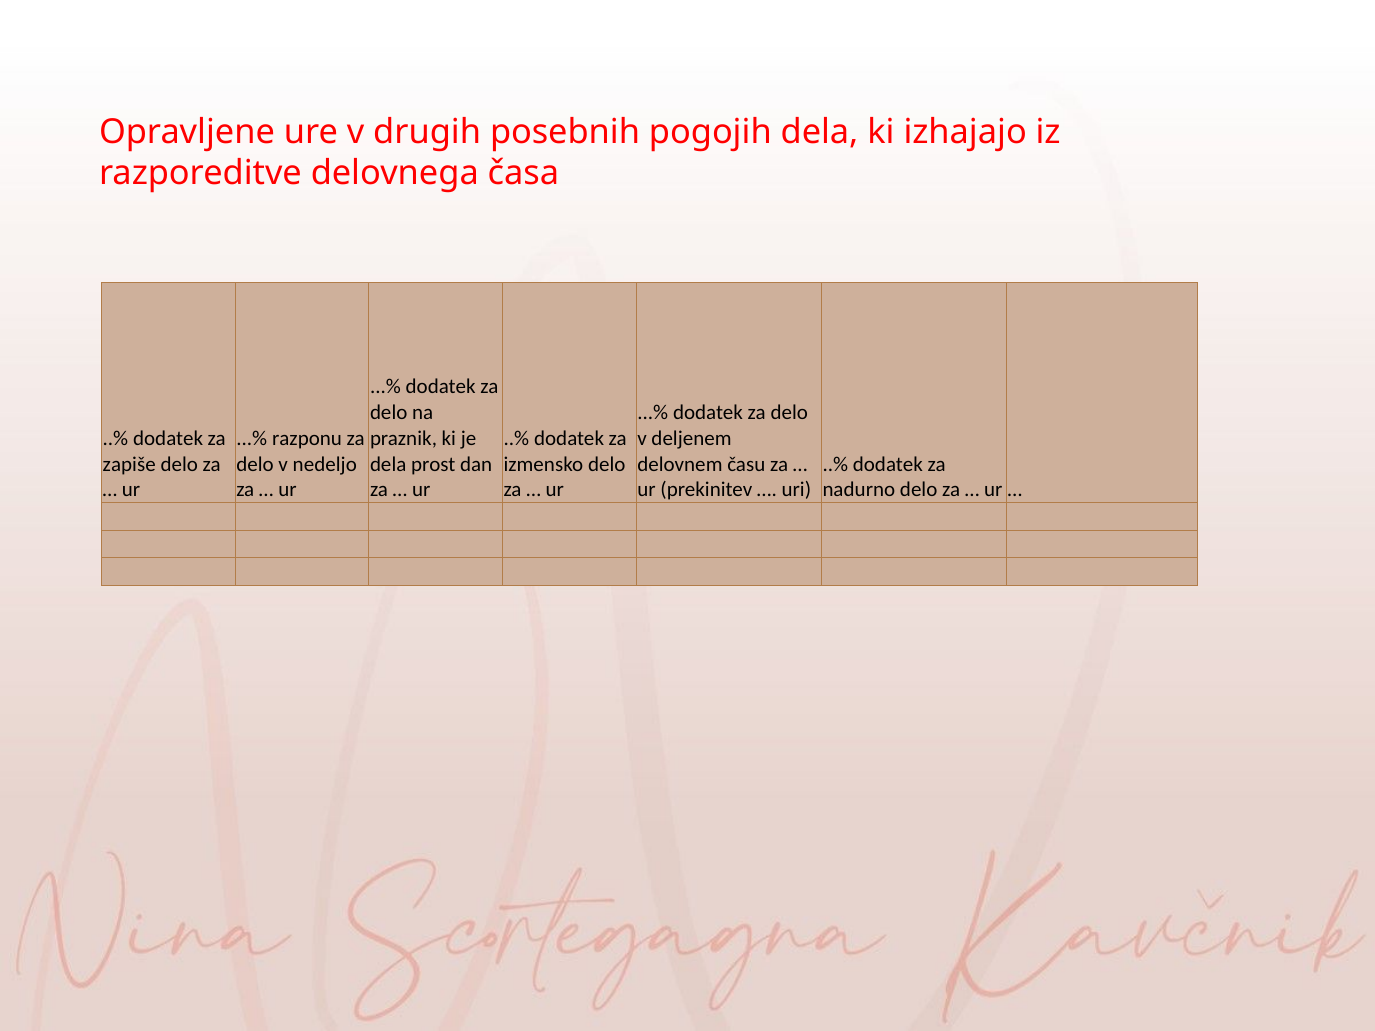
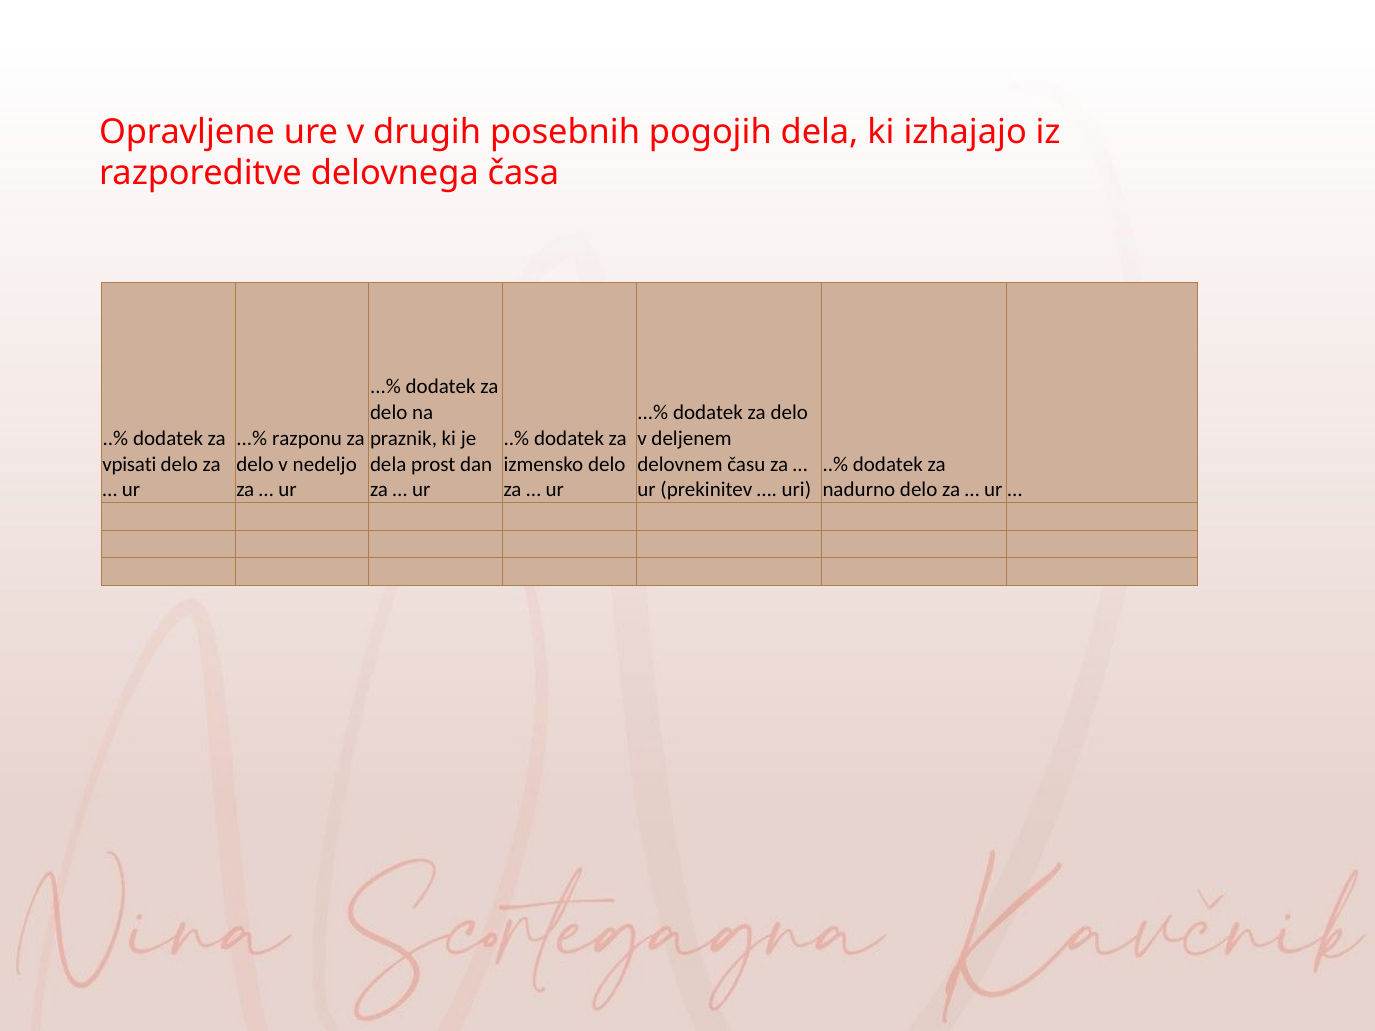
zapiše: zapiše -> vpisati
